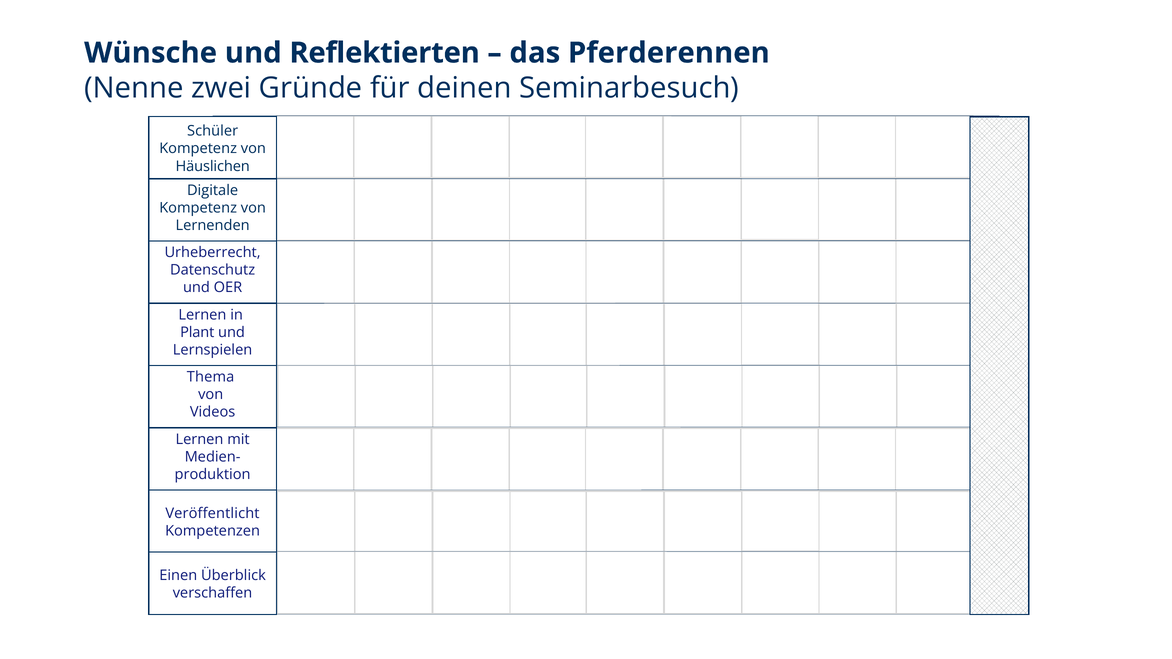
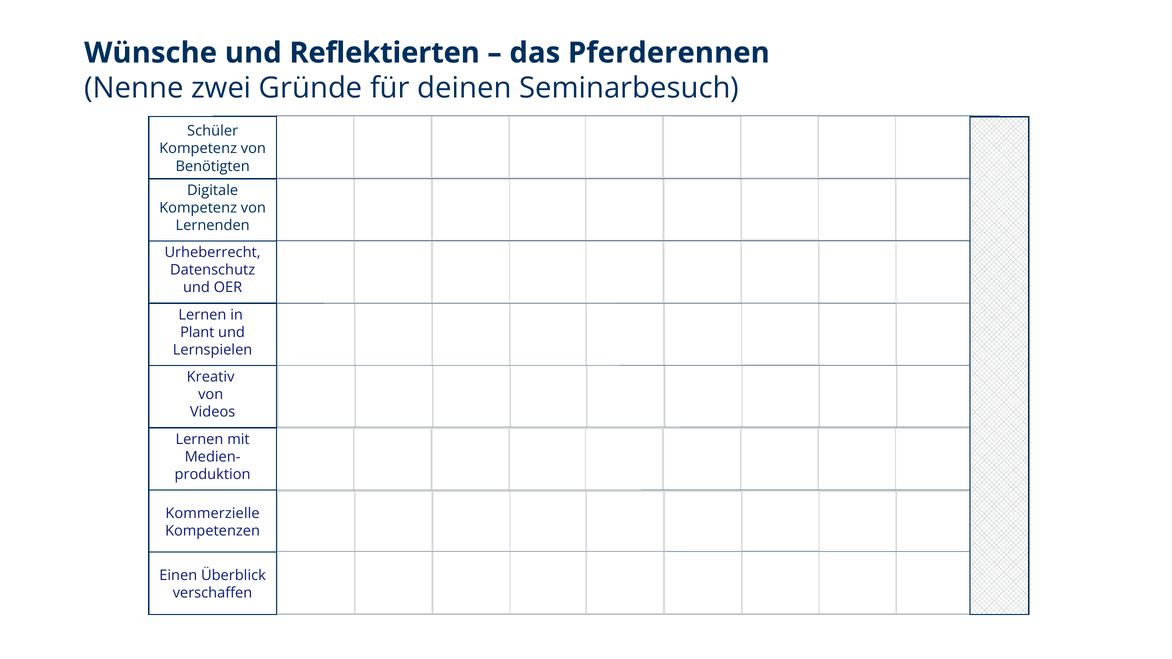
Häuslichen: Häuslichen -> Benötigten
Thema: Thema -> Kreativ
Veröffentlicht: Veröffentlicht -> Kommerzielle
